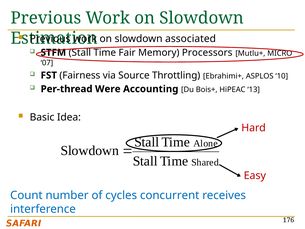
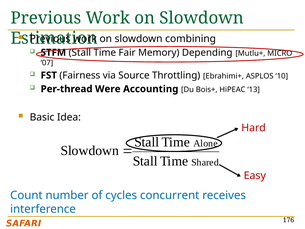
associated: associated -> combining
Processors: Processors -> Depending
